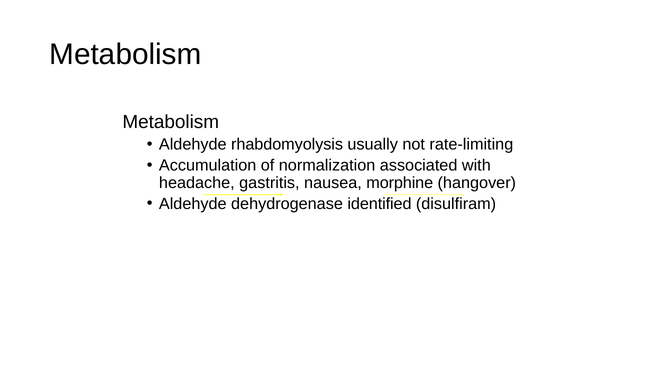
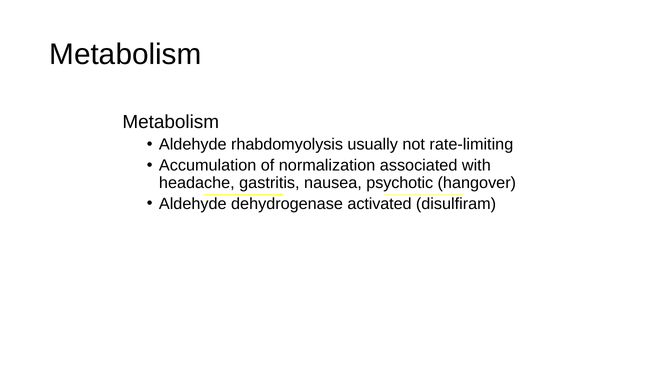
morphine: morphine -> psychotic
identified: identified -> activated
